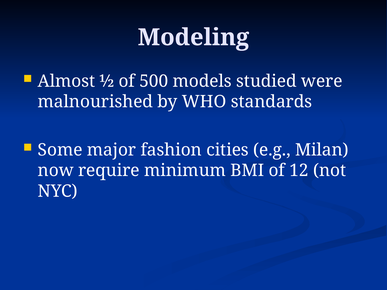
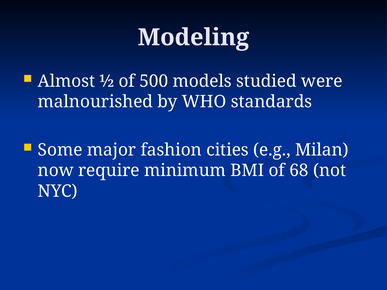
12: 12 -> 68
